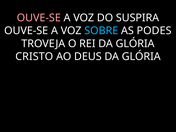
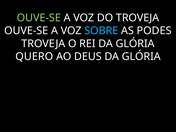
OUVE-SE at (39, 18) colour: pink -> light green
DO SUSPIRA: SUSPIRA -> TROVEJA
CRISTO: CRISTO -> QUERO
